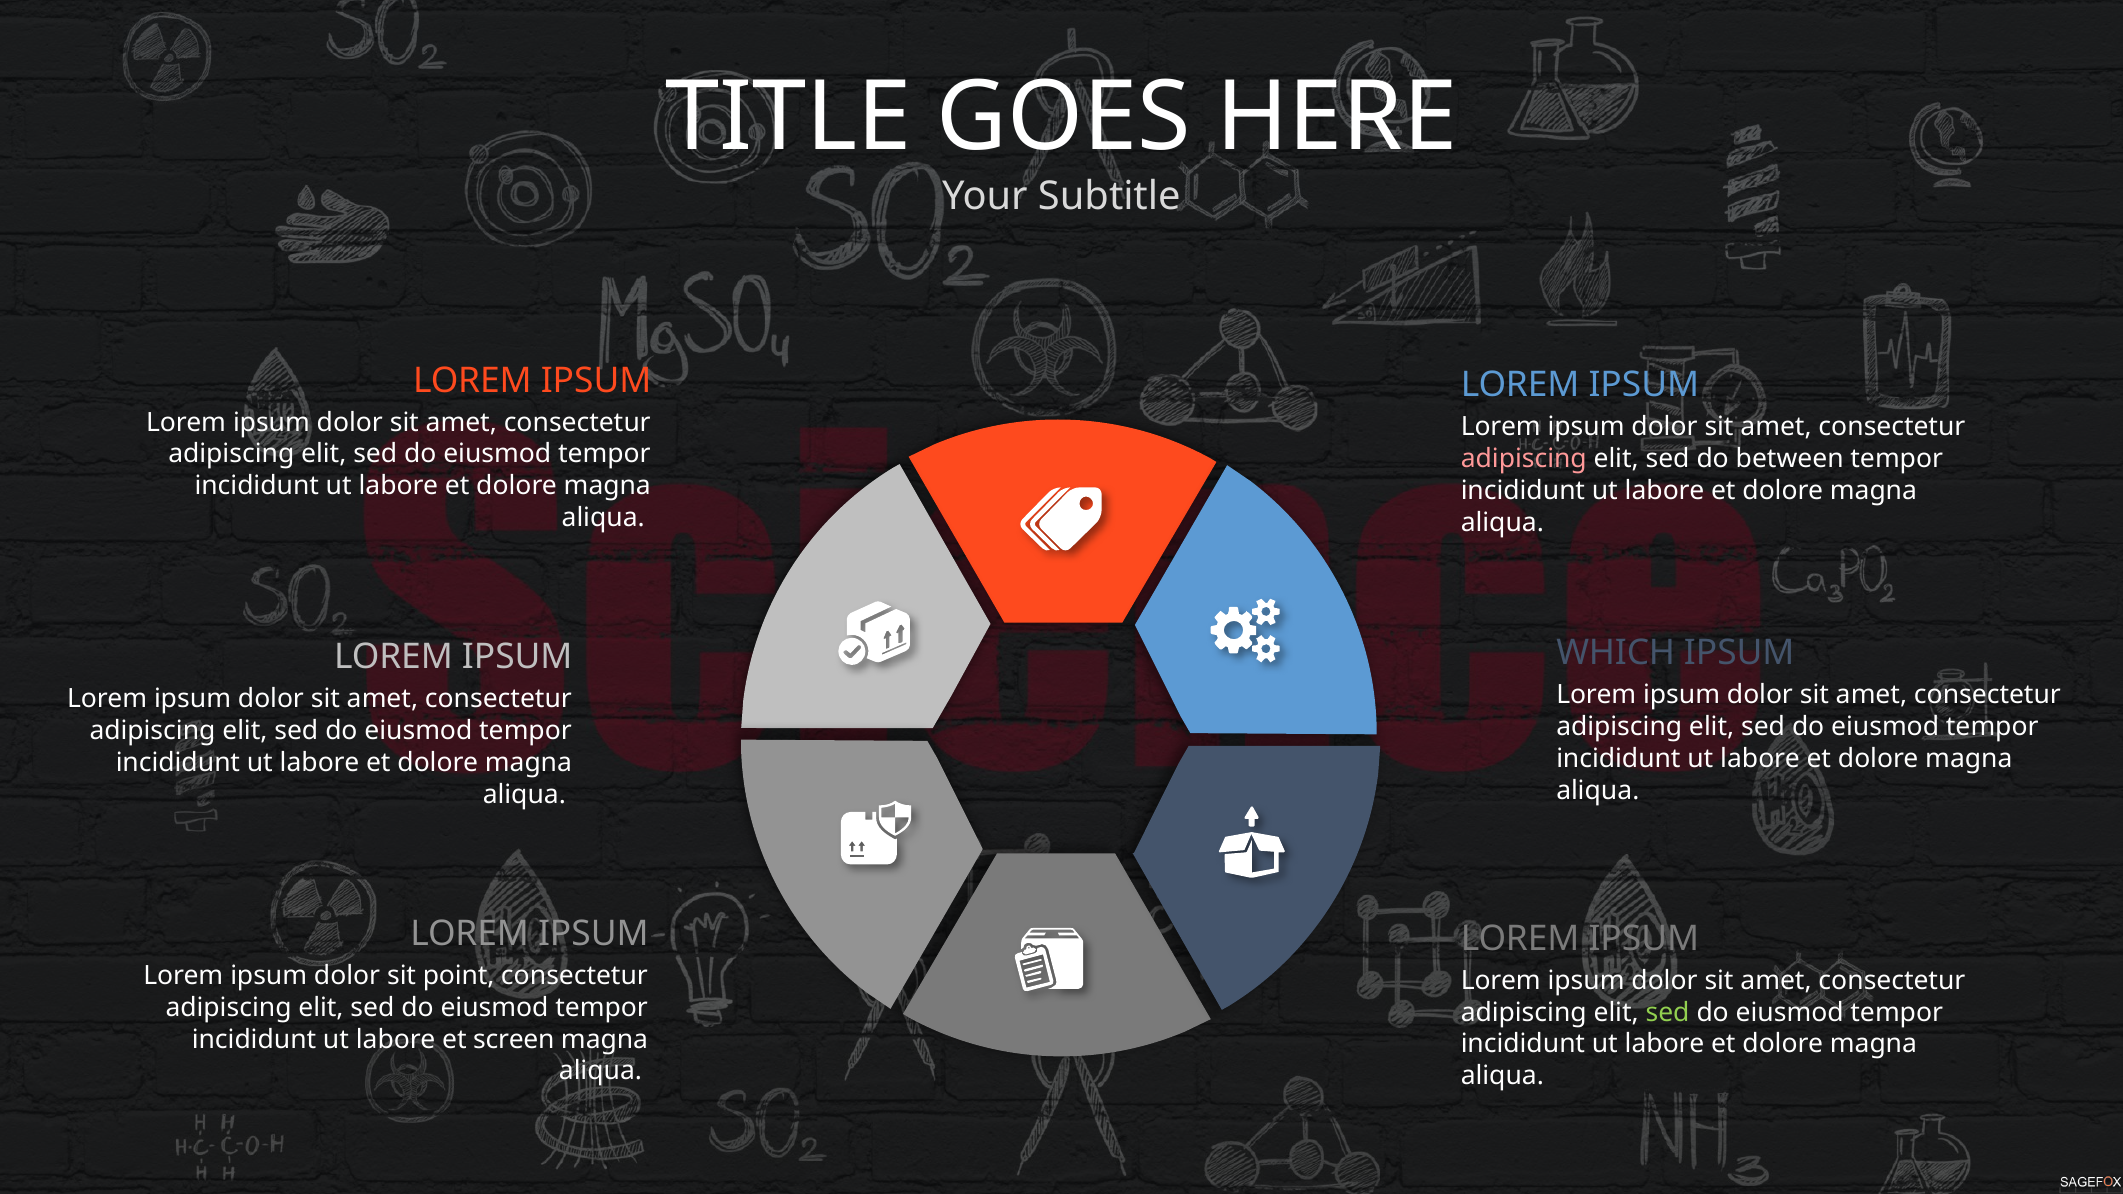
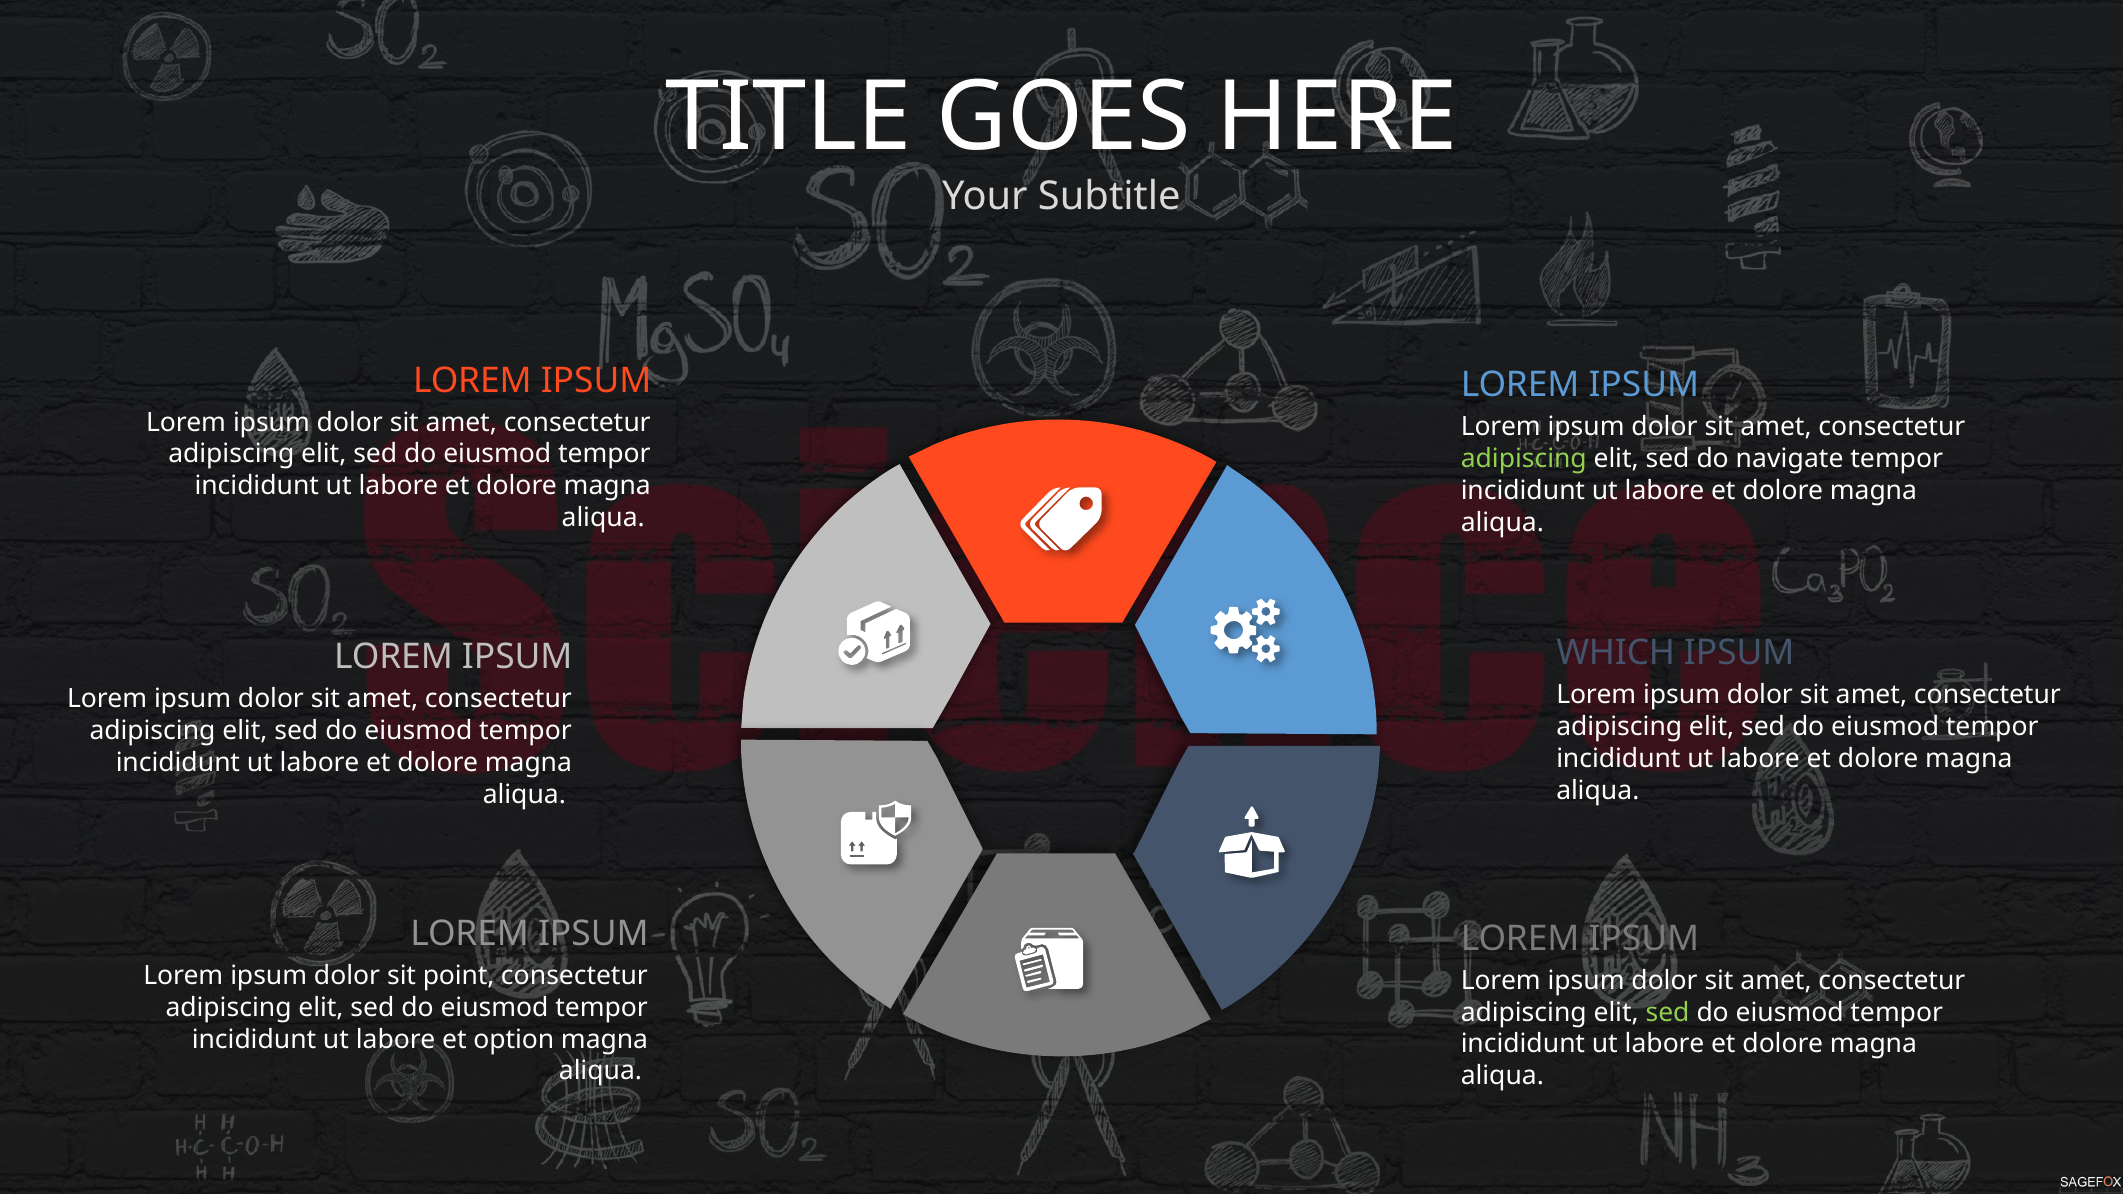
adipiscing at (1524, 459) colour: pink -> light green
between: between -> navigate
screen: screen -> option
